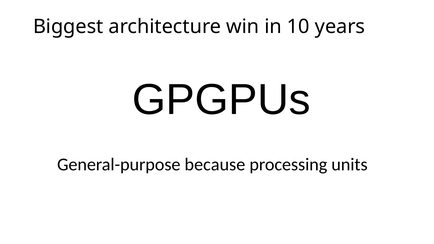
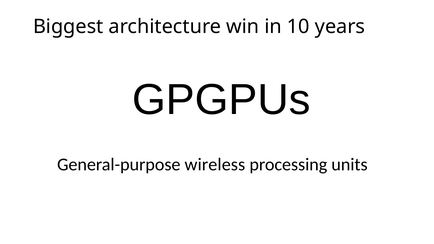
because: because -> wireless
